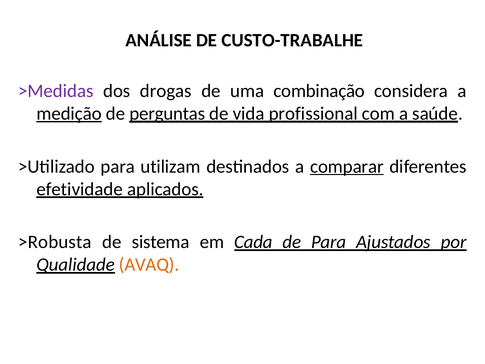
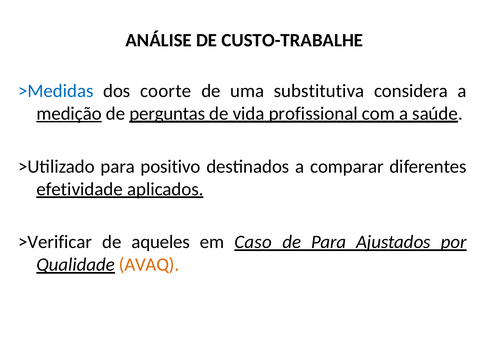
>Medidas colour: purple -> blue
drogas: drogas -> coorte
combinação: combinação -> substitutiva
utilizam: utilizam -> positivo
comparar underline: present -> none
>Robusta: >Robusta -> >Verificar
sistema: sistema -> aqueles
Cada: Cada -> Caso
